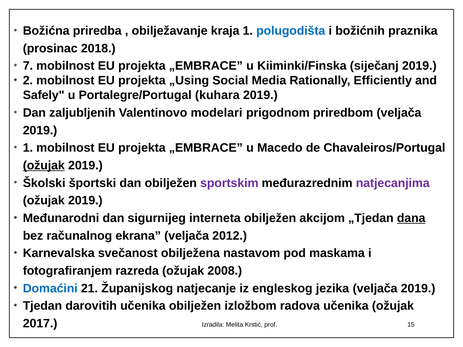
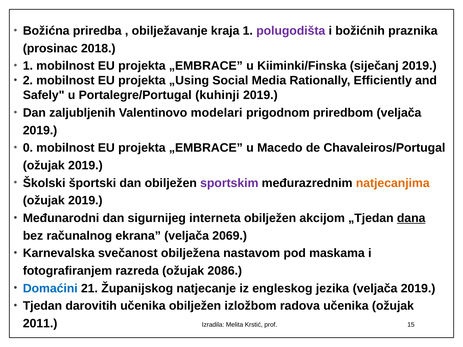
polugodišta colour: blue -> purple
7 at (28, 66): 7 -> 1
kuhara: kuhara -> kuhinji
1 at (28, 148): 1 -> 0
ožujak at (44, 166) underline: present -> none
natjecanjima colour: purple -> orange
2012: 2012 -> 2069
2008: 2008 -> 2086
2017: 2017 -> 2011
